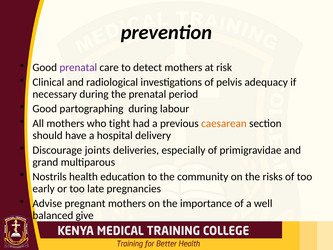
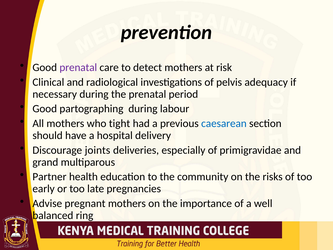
caesarean colour: orange -> blue
Nostrils: Nostrils -> Partner
give: give -> ring
